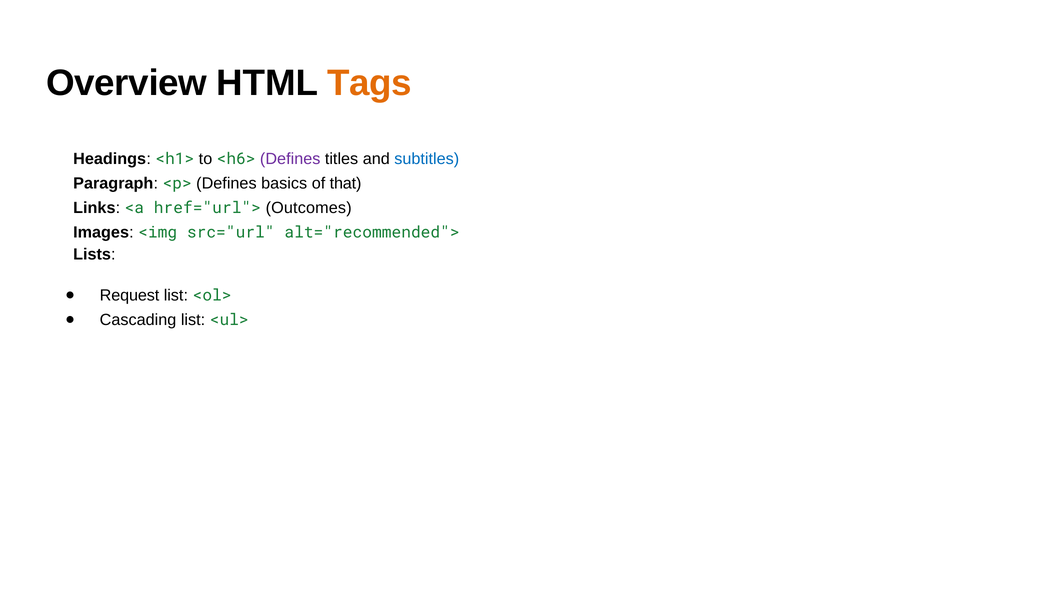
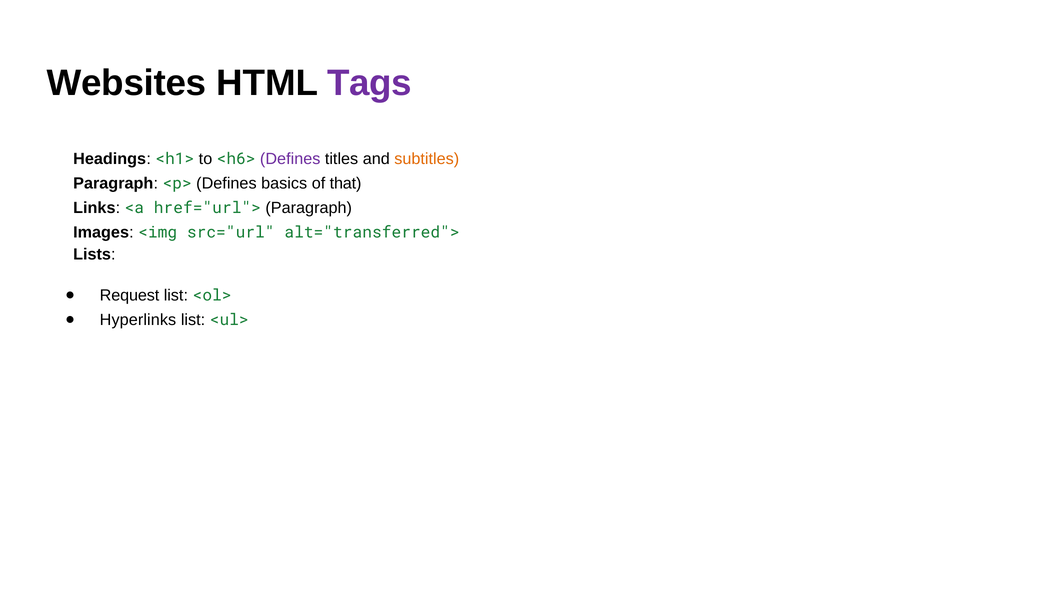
Overview: Overview -> Websites
Tags colour: orange -> purple
subtitles colour: blue -> orange
href="url"> Outcomes: Outcomes -> Paragraph
alt="recommended">: alt="recommended"> -> alt="transferred">
Cascading: Cascading -> Hyperlinks
